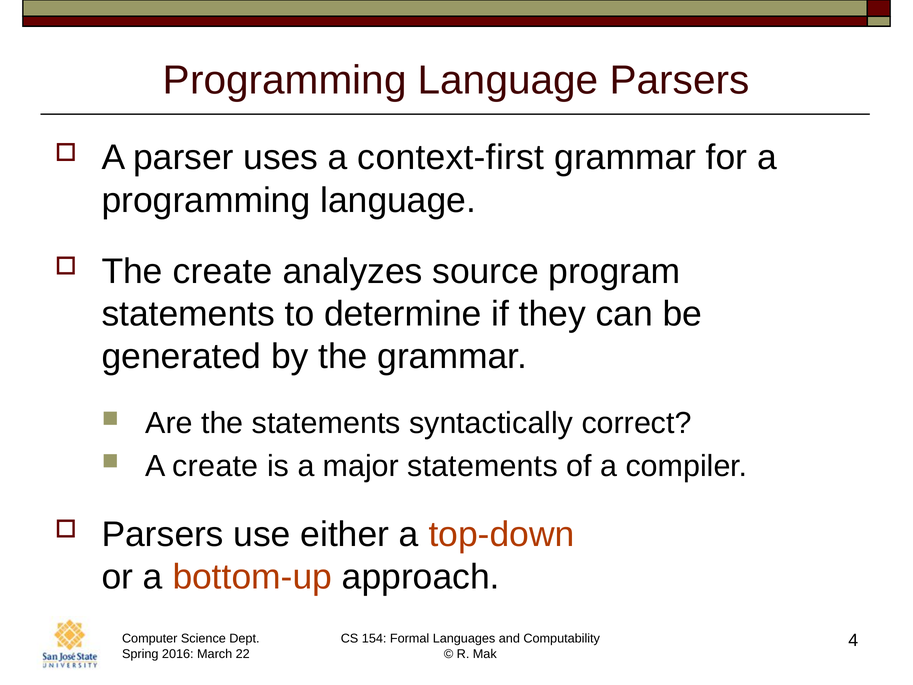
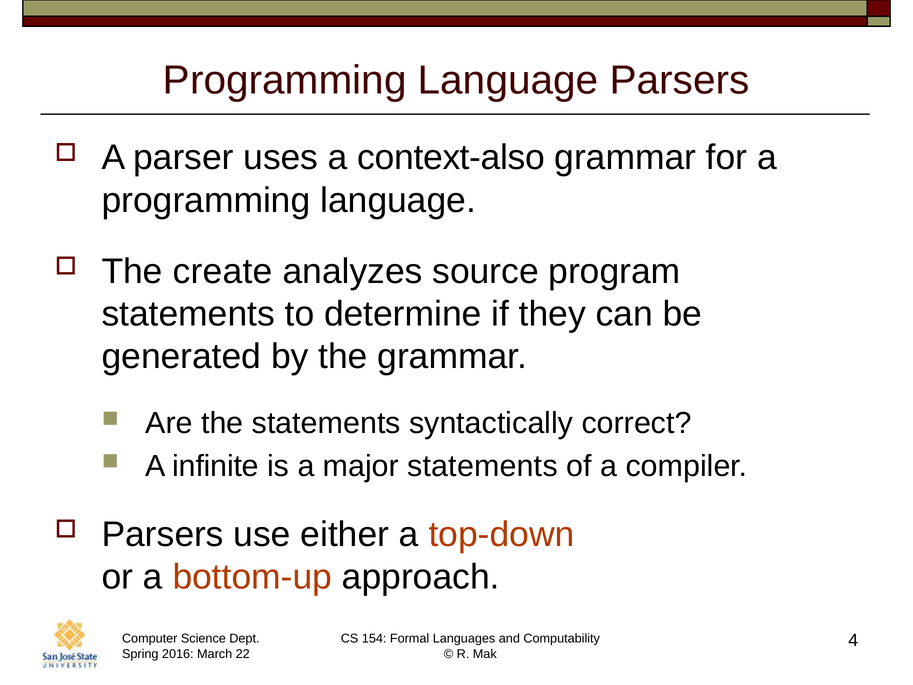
context-first: context-first -> context-also
A create: create -> infinite
